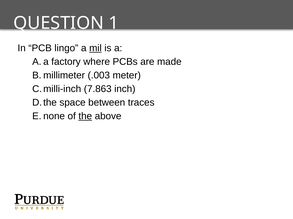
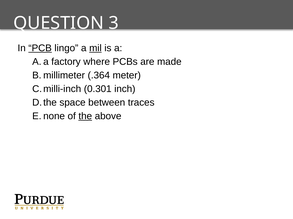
1: 1 -> 3
PCB underline: none -> present
.003: .003 -> .364
7.863: 7.863 -> 0.301
